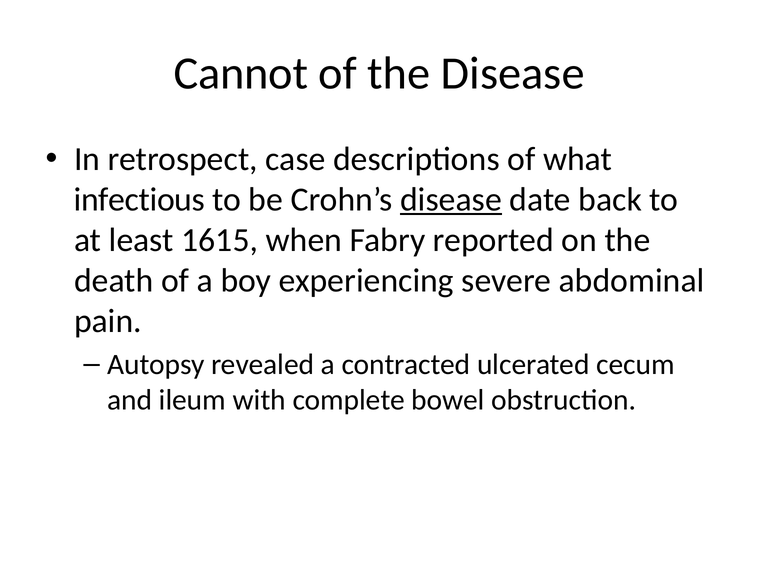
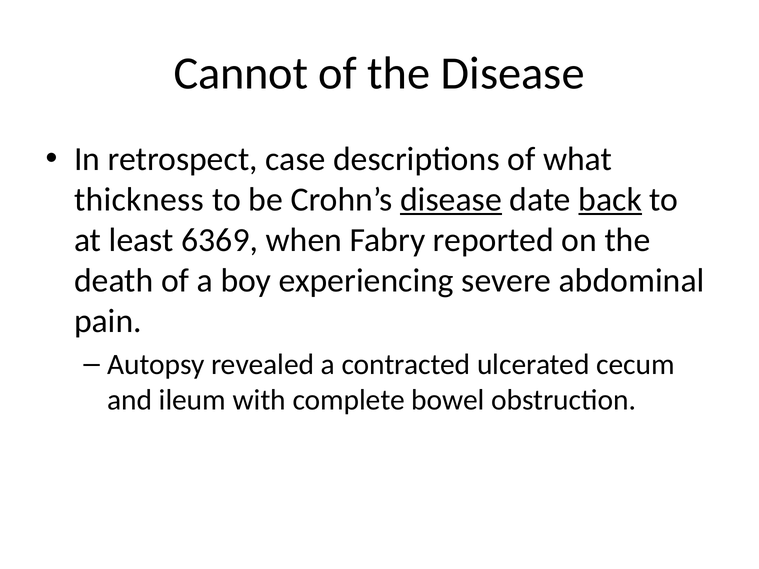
infectious: infectious -> thickness
back underline: none -> present
1615: 1615 -> 6369
